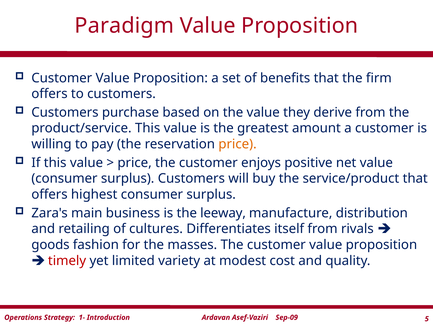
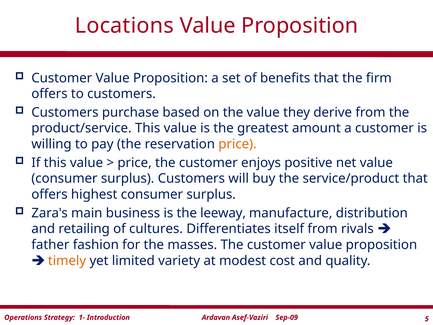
Paradigm: Paradigm -> Locations
goods: goods -> father
timely colour: red -> orange
